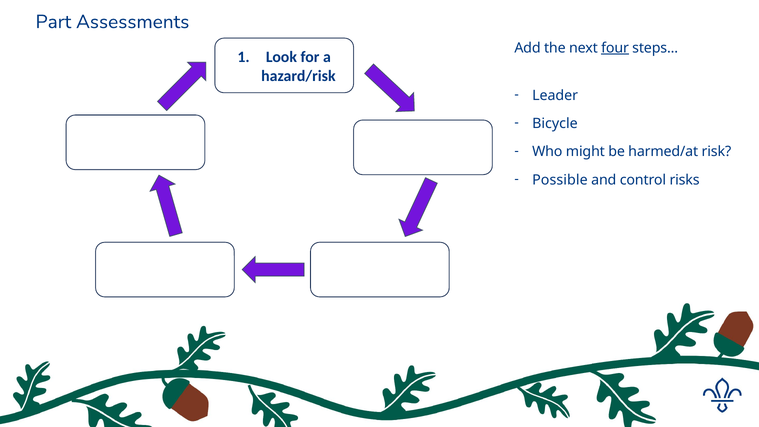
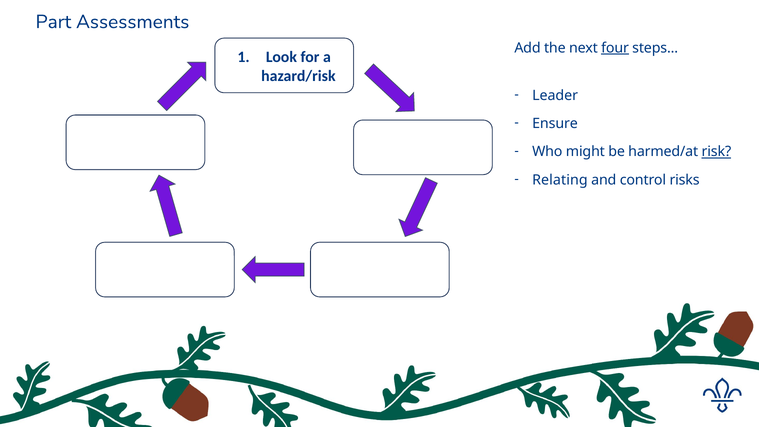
Bicycle: Bicycle -> Ensure
risk underline: none -> present
Possible: Possible -> Relating
